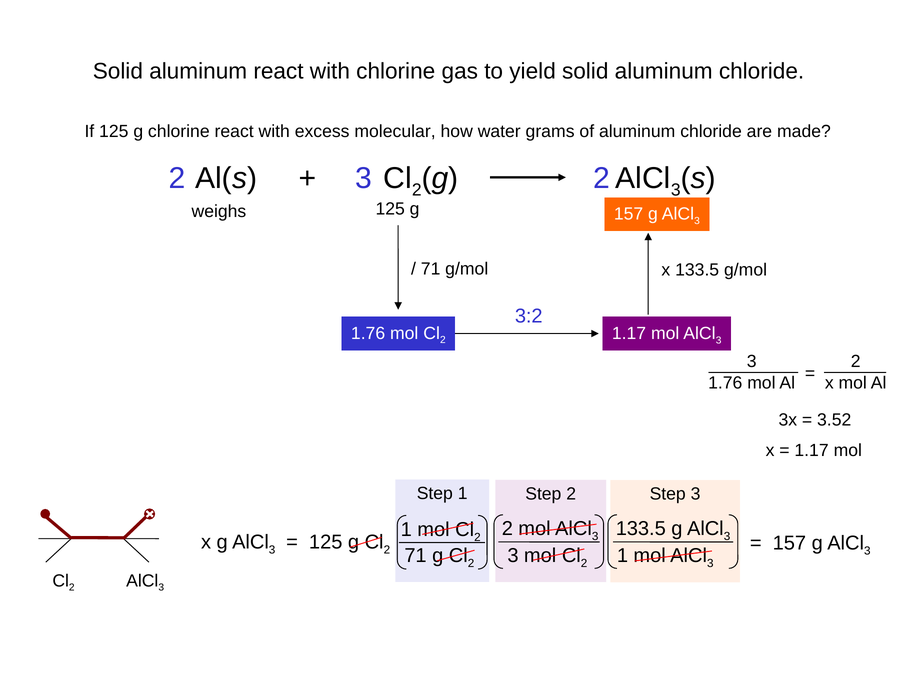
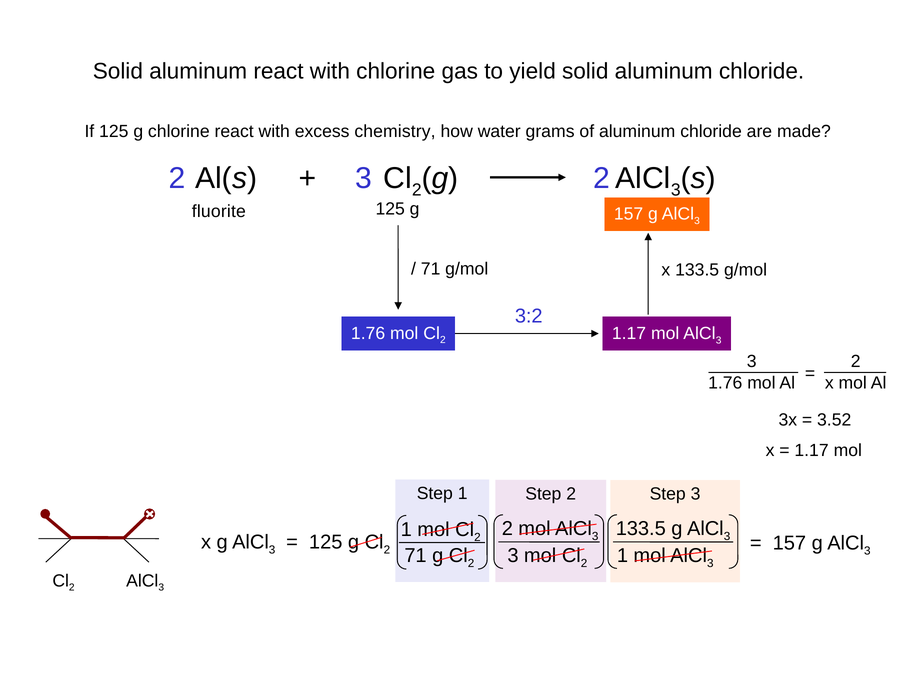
molecular: molecular -> chemistry
weighs: weighs -> fluorite
